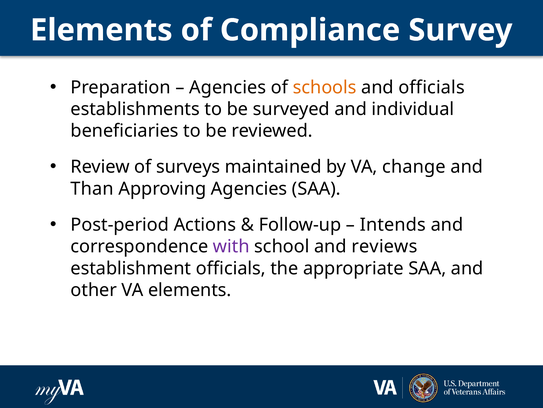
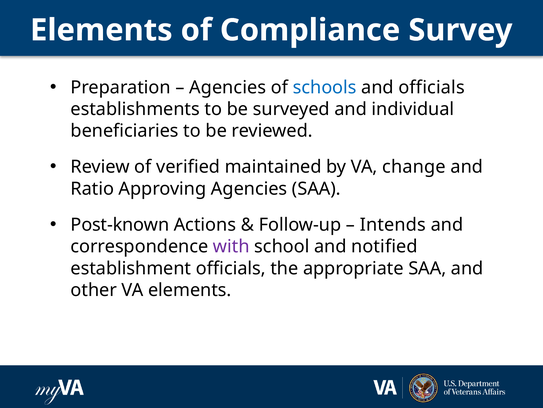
schools colour: orange -> blue
surveys: surveys -> verified
Than: Than -> Ratio
Post-period: Post-period -> Post-known
reviews: reviews -> notified
